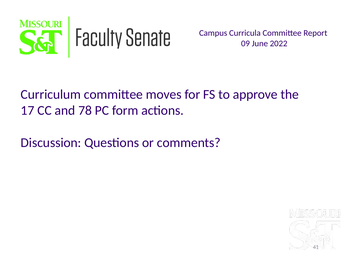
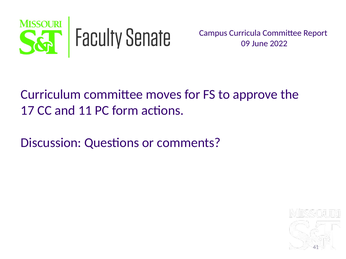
78: 78 -> 11
